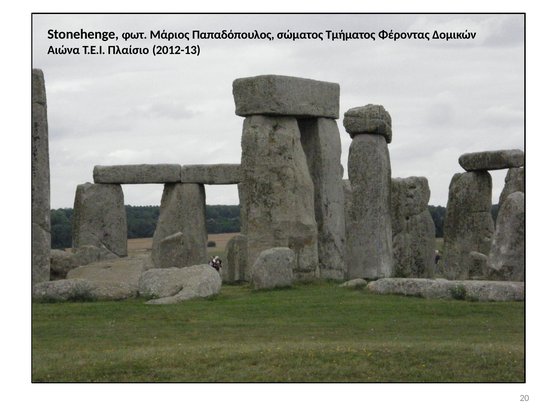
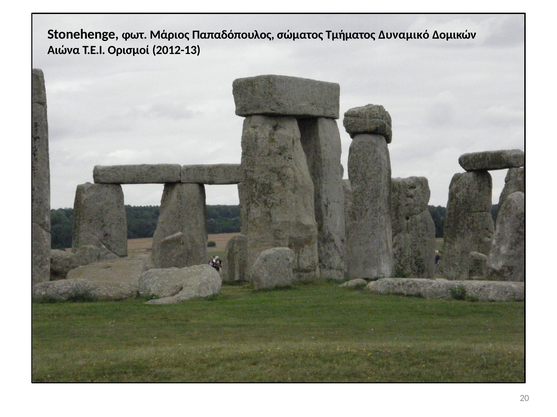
Φέροντας: Φέροντας -> Δυναμικό
Πλαίσιο: Πλαίσιο -> Ορισμοί
